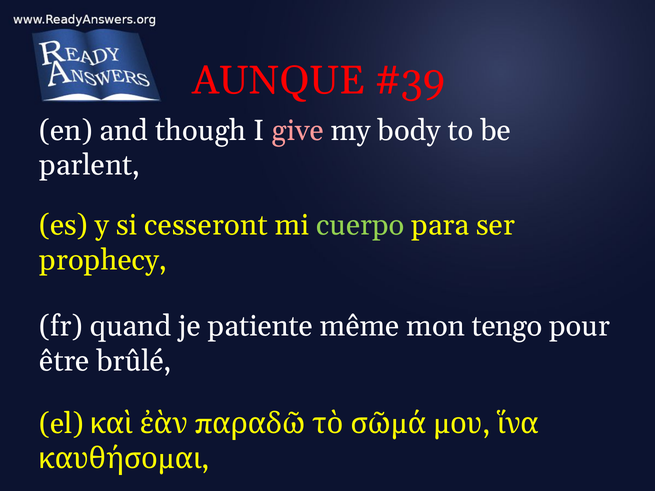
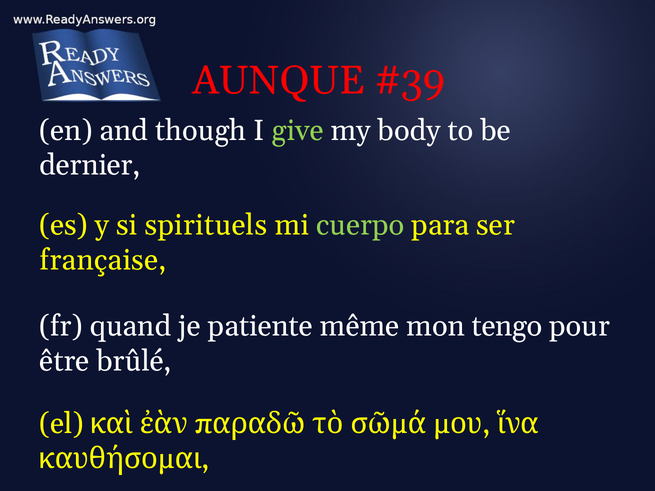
give colour: pink -> light green
parlent: parlent -> dernier
cesseront: cesseront -> spirituels
prophecy: prophecy -> française
